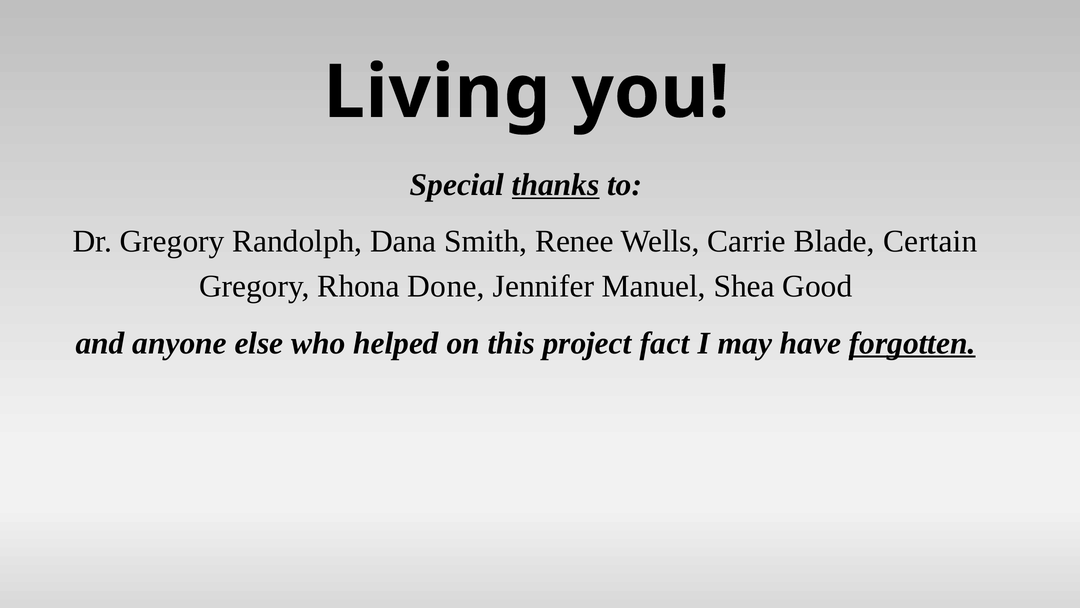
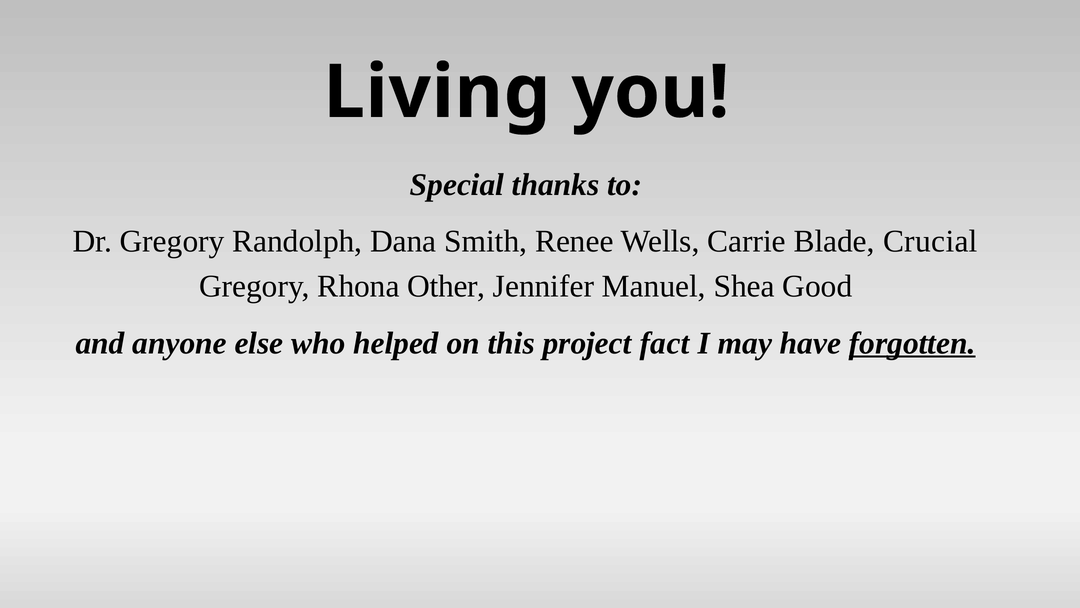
thanks underline: present -> none
Certain: Certain -> Crucial
Done: Done -> Other
